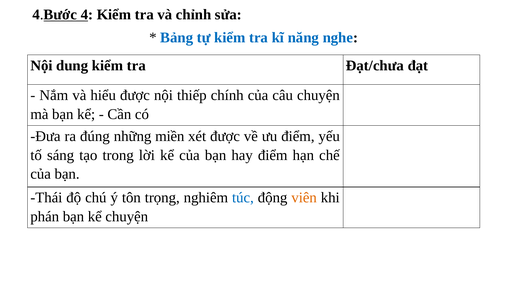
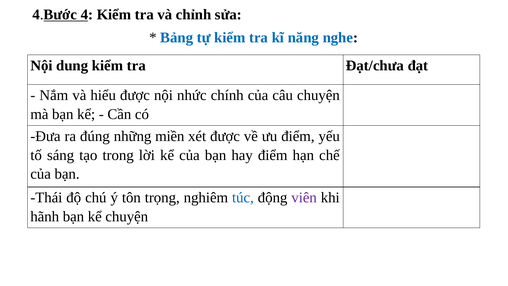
thiếp: thiếp -> nhức
viên colour: orange -> purple
phán: phán -> hãnh
